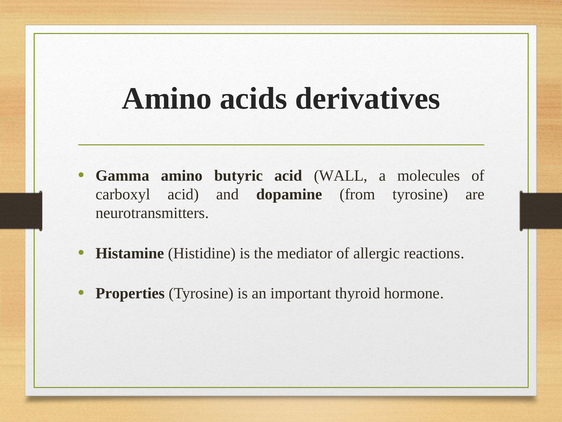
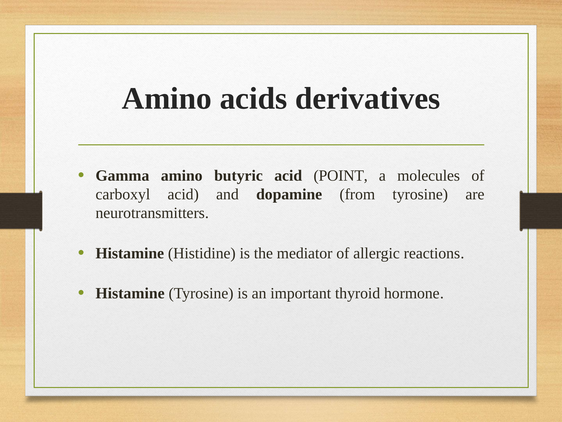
WALL: WALL -> POINT
Properties at (130, 293): Properties -> Histamine
